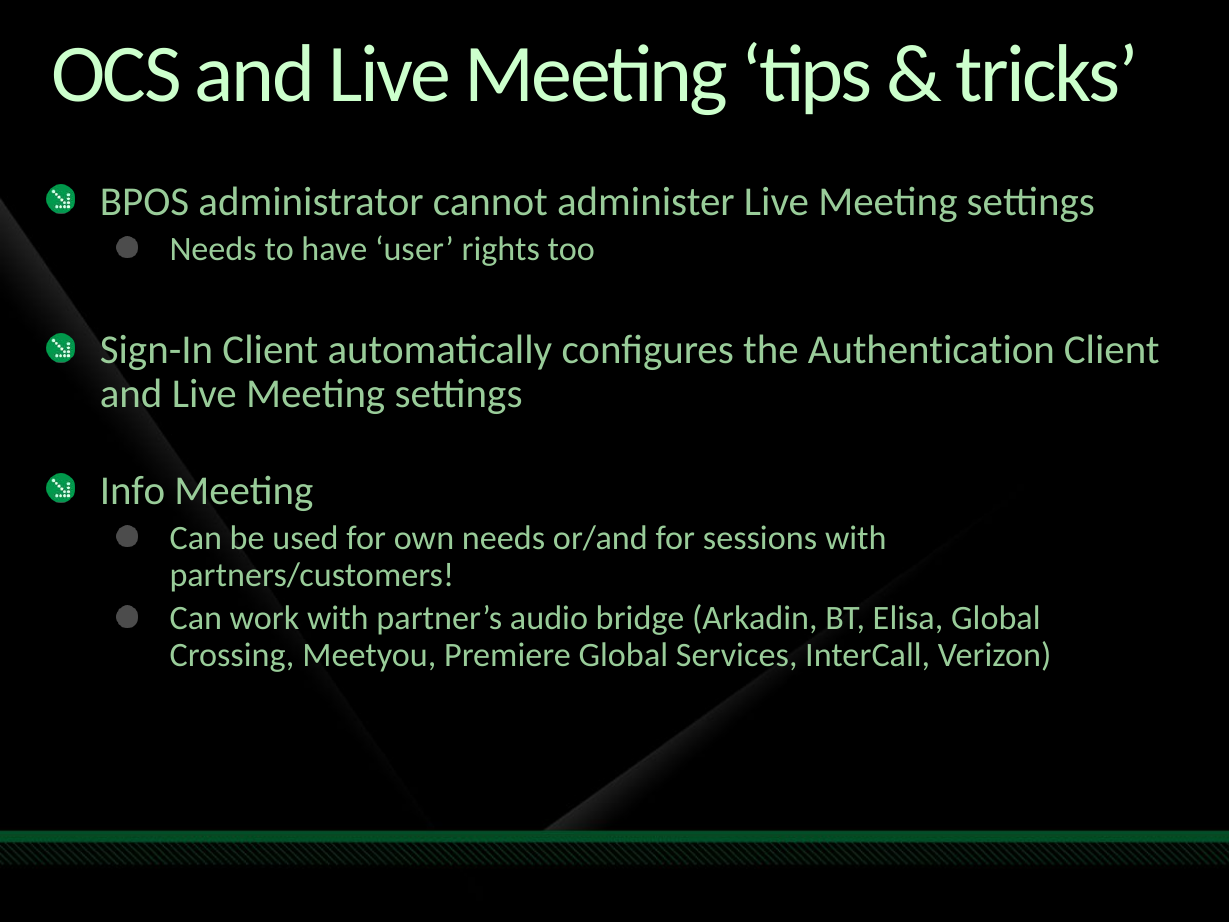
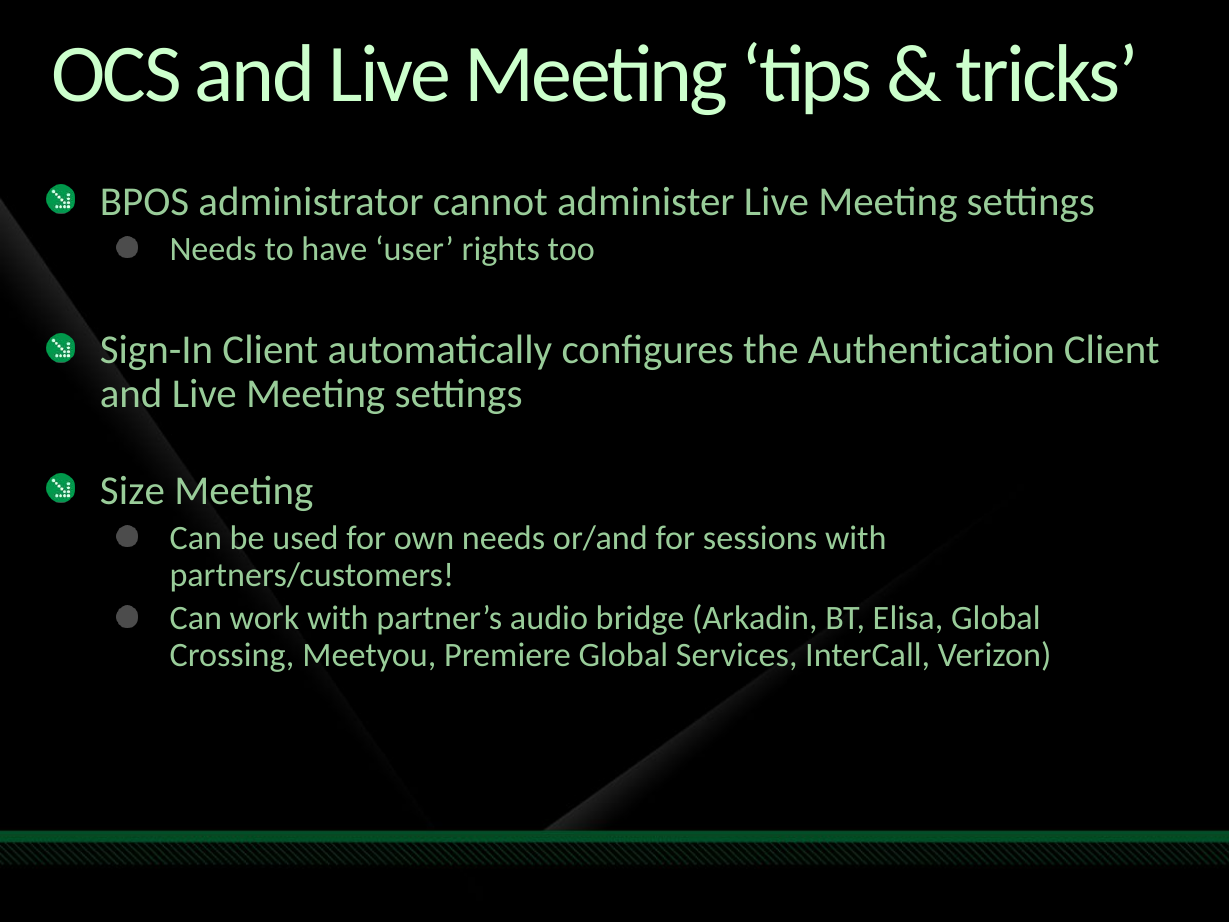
Info: Info -> Size
